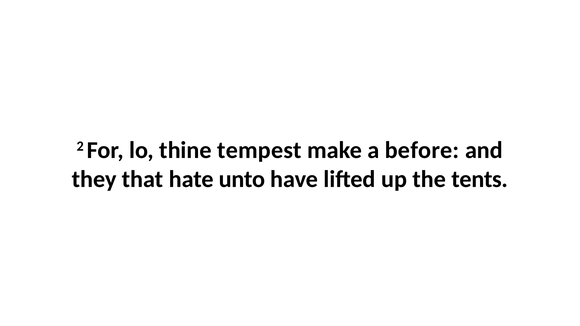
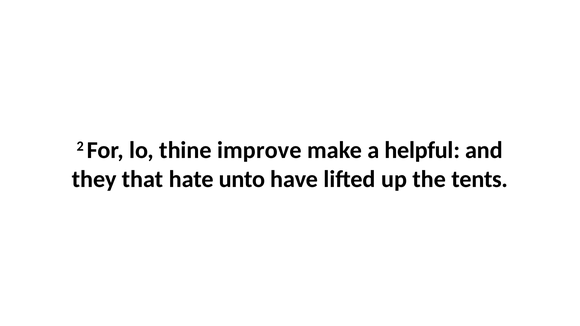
tempest: tempest -> improve
before: before -> helpful
